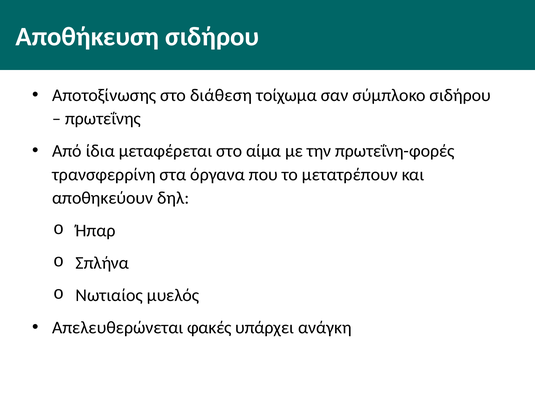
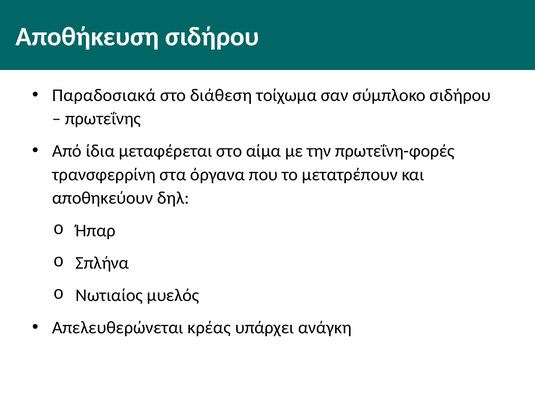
Αποτοξίνωσης: Αποτοξίνωσης -> Παραδοσιακά
φακές: φακές -> κρέας
